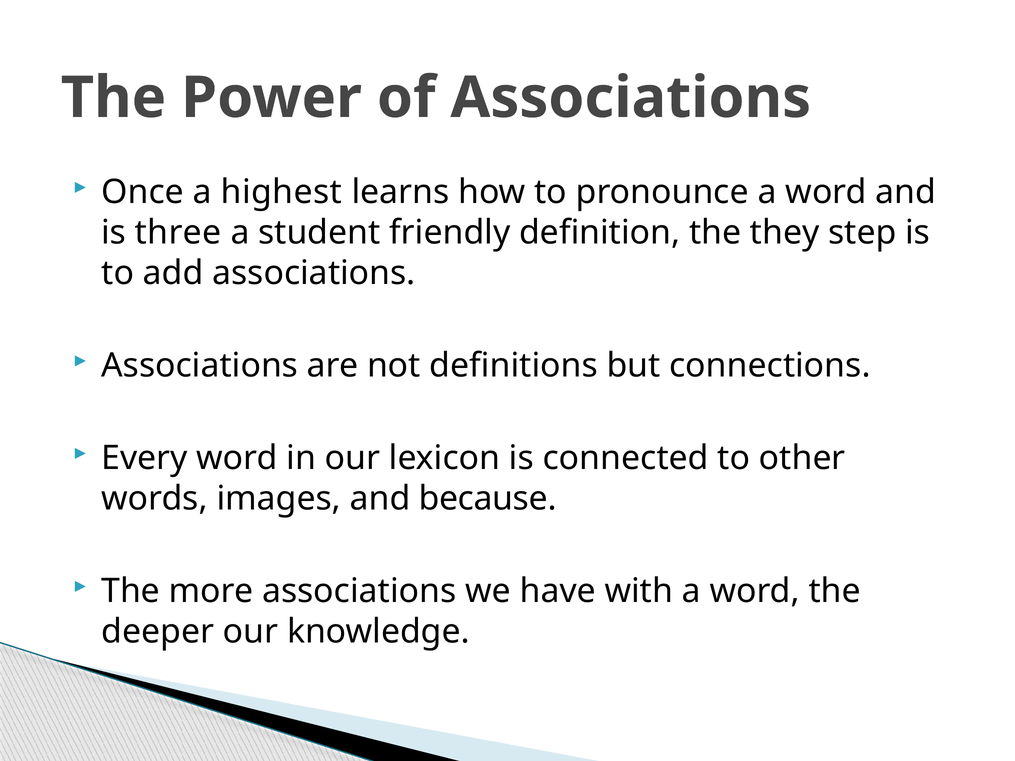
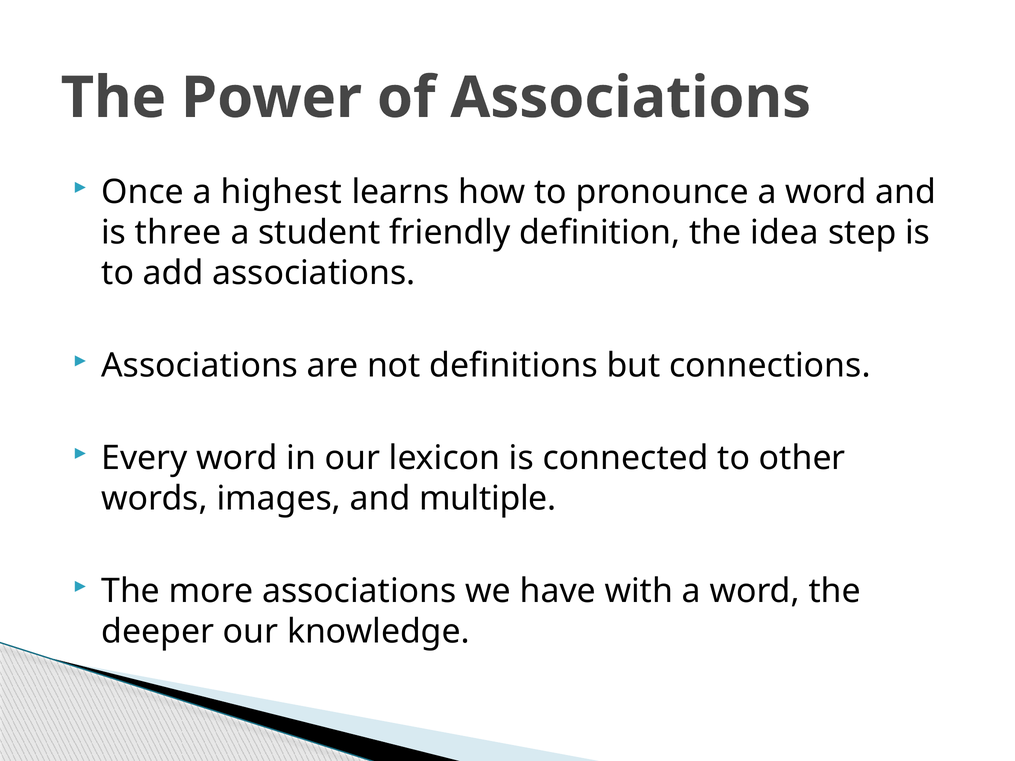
they: they -> idea
because: because -> multiple
